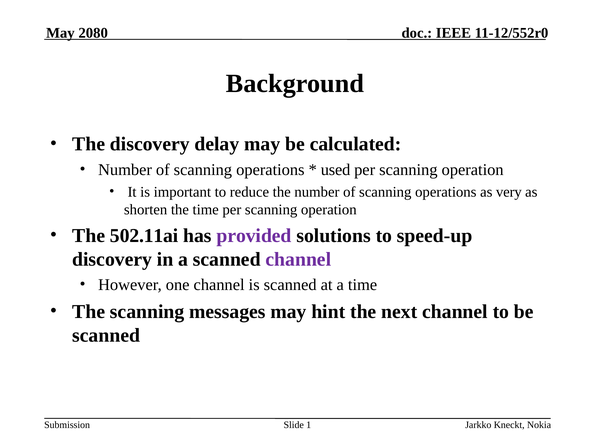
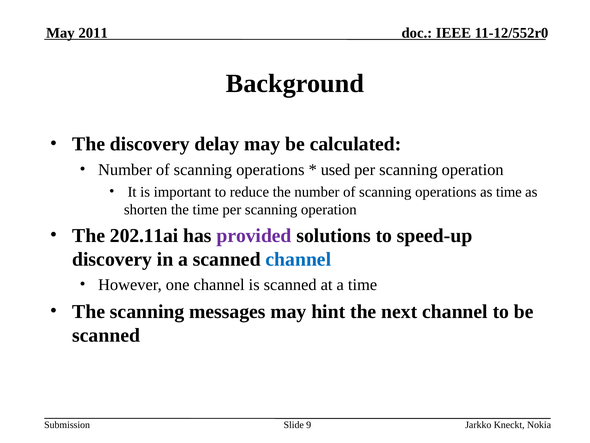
2080: 2080 -> 2011
as very: very -> time
502.11ai: 502.11ai -> 202.11ai
channel at (298, 259) colour: purple -> blue
1: 1 -> 9
